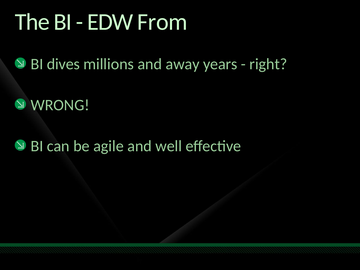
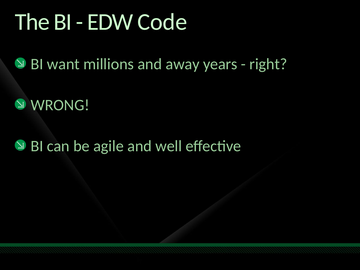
From: From -> Code
dives: dives -> want
